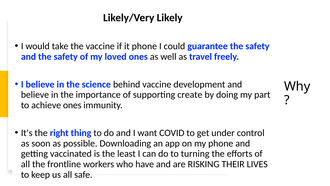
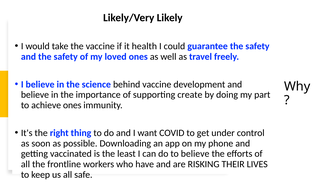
it phone: phone -> health
to turning: turning -> believe
